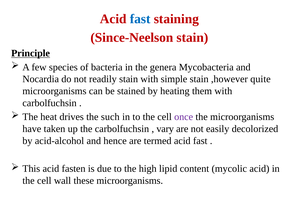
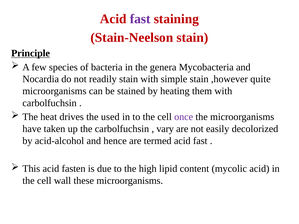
fast at (140, 19) colour: blue -> purple
Since-Neelson: Since-Neelson -> Stain-Neelson
such: such -> used
